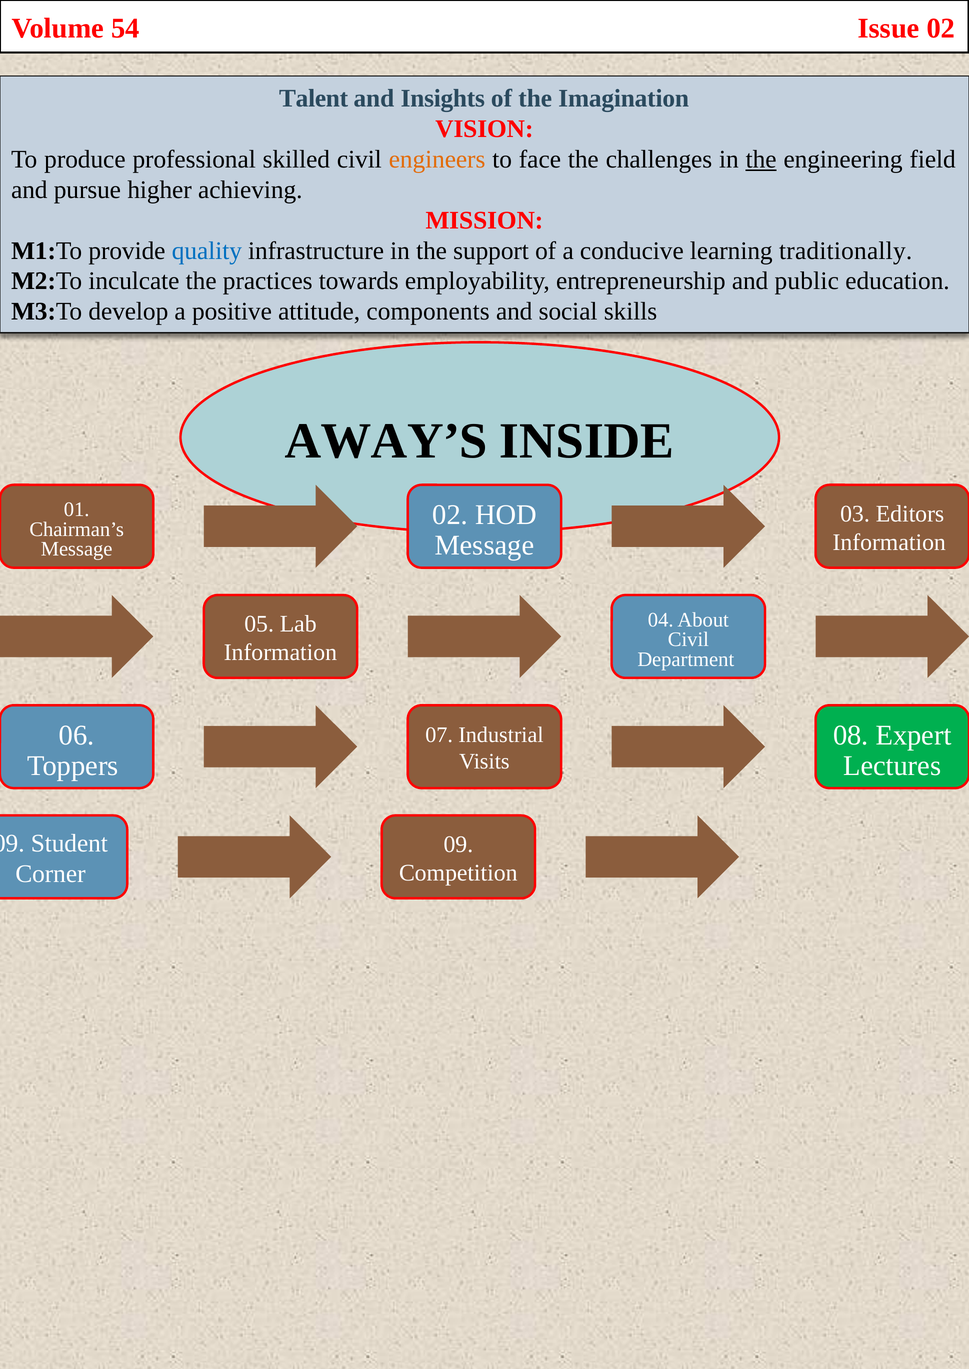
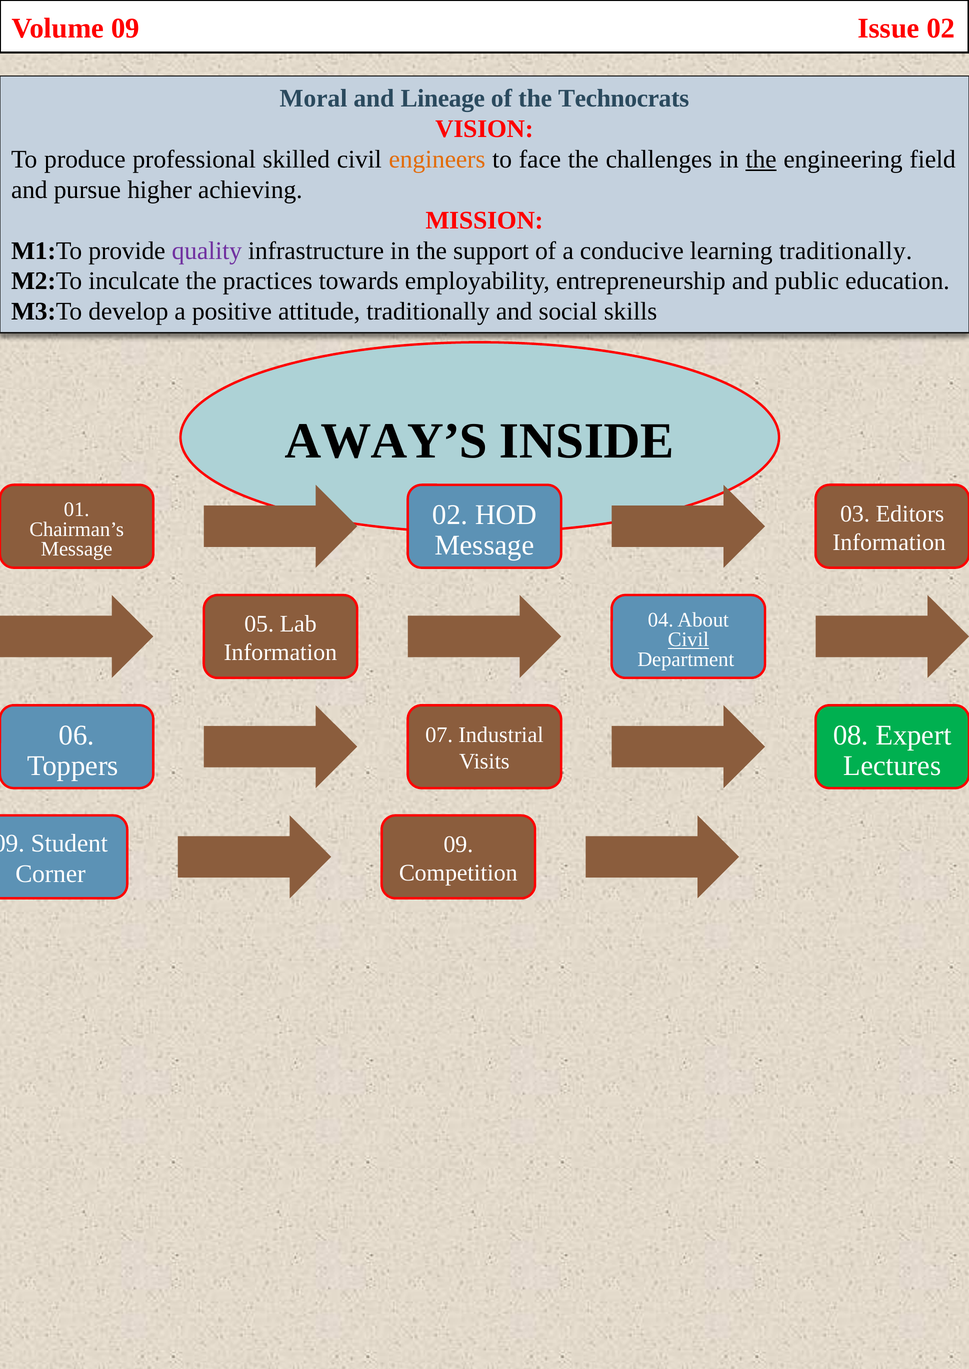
Volume 54: 54 -> 09
Talent: Talent -> Moral
Insights: Insights -> Lineage
Imagination: Imagination -> Technocrats
quality colour: blue -> purple
attitude components: components -> traditionally
Civil at (688, 639) underline: none -> present
